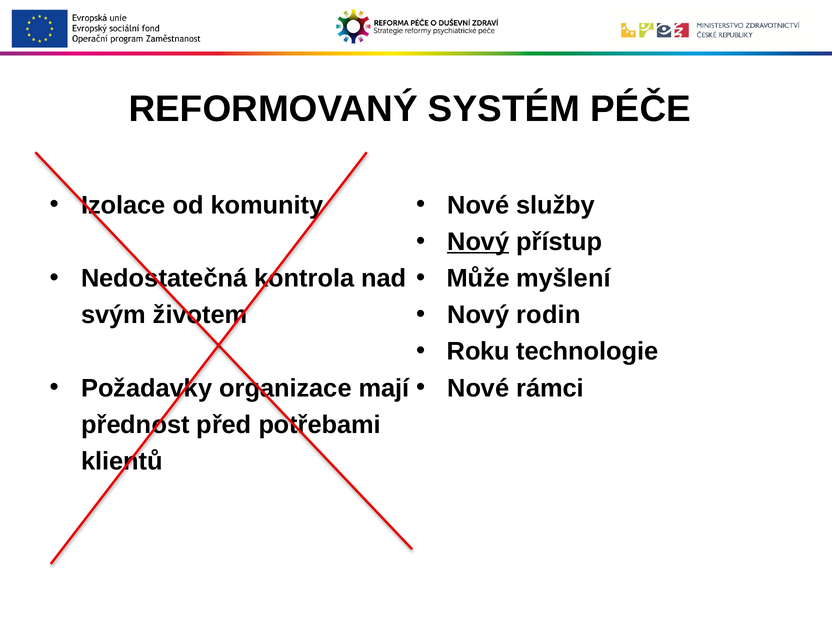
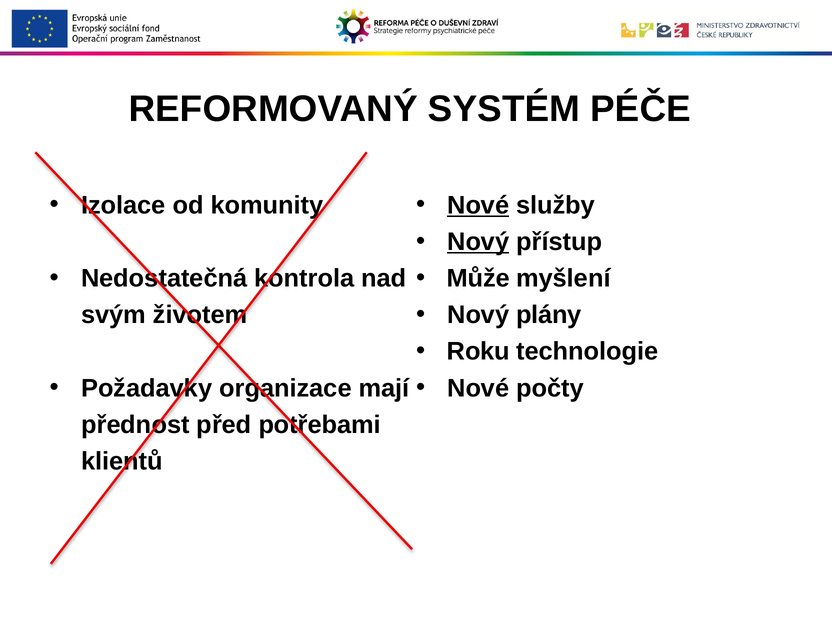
Nové at (478, 205) underline: none -> present
rodin: rodin -> plány
rámci: rámci -> počty
